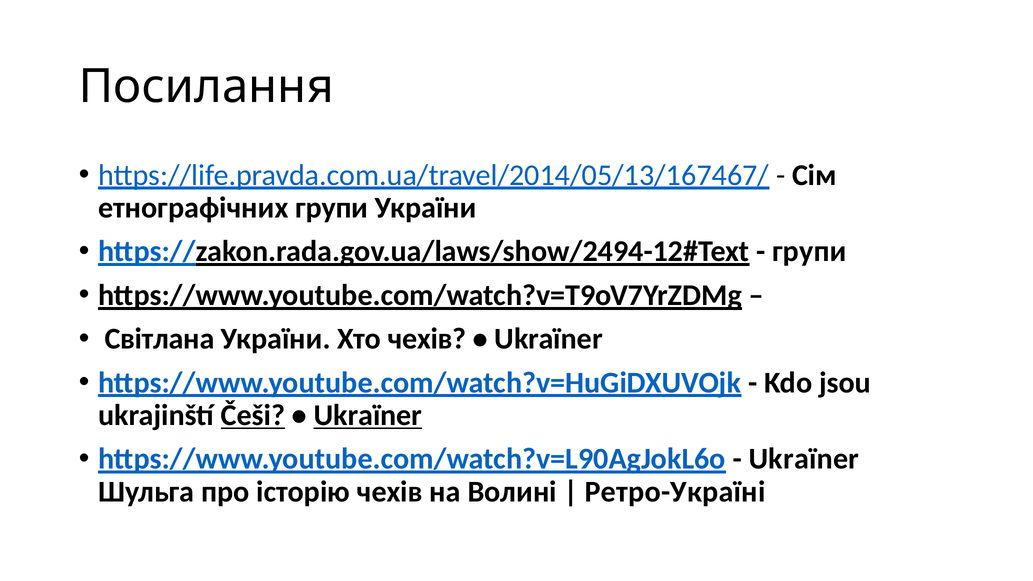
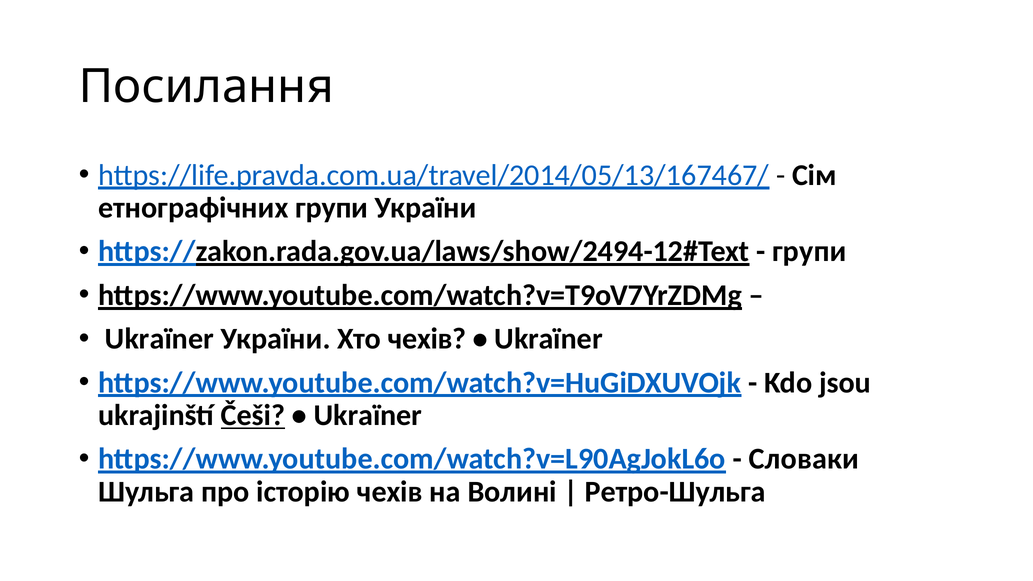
Світлана at (160, 339): Світлана -> Ukraïner
Ukraïner at (368, 415) underline: present -> none
Ukraïner at (804, 459): Ukraïner -> Словаки
Ретро-Україні: Ретро-Україні -> Ретро-Шульга
